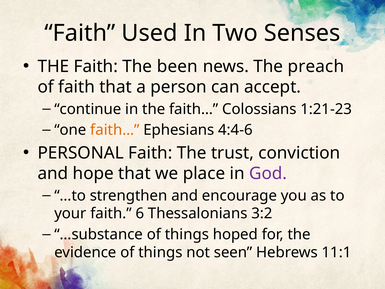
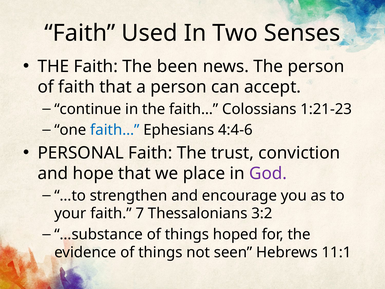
The preach: preach -> person
faith… at (115, 130) colour: orange -> blue
6: 6 -> 7
